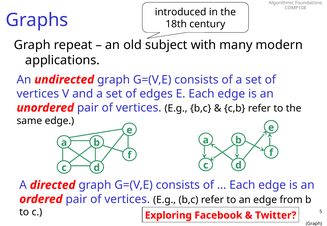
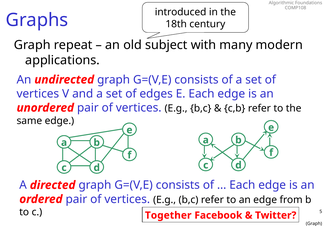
Exploring: Exploring -> Together
